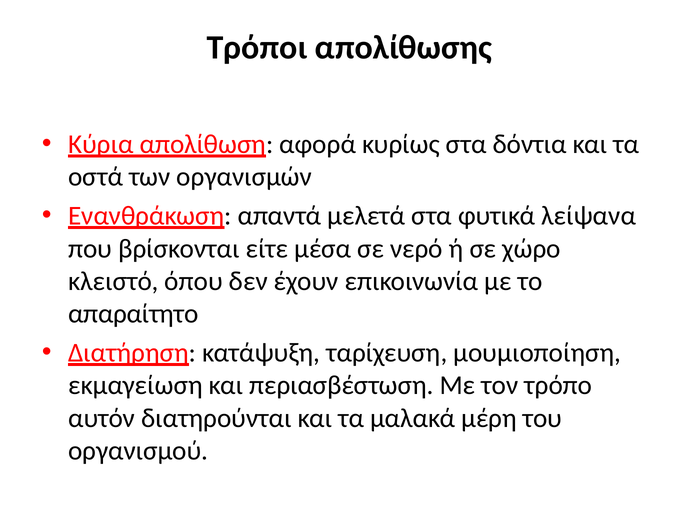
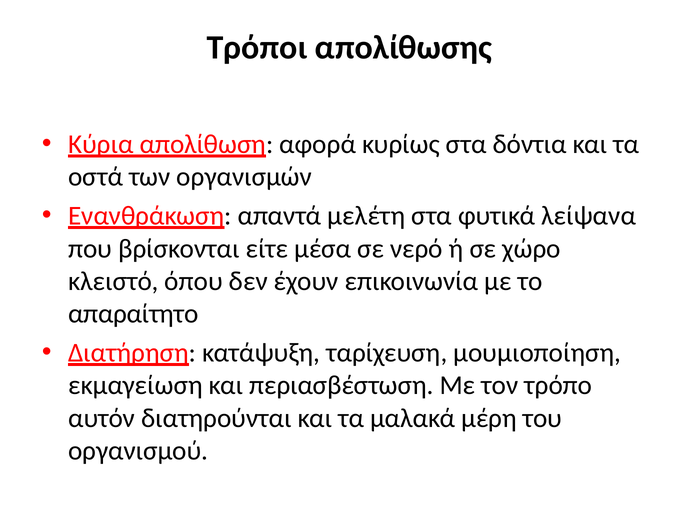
μελετά: μελετά -> μελέτη
